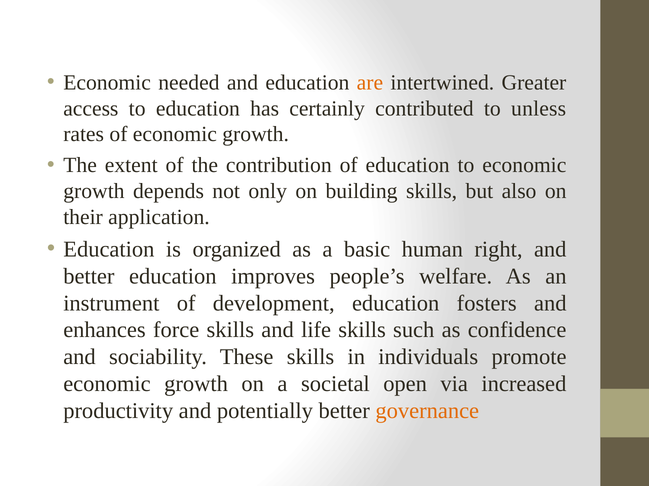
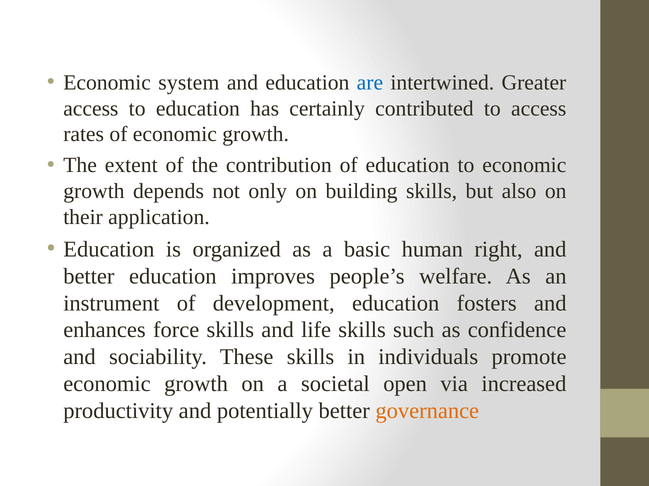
needed: needed -> system
are colour: orange -> blue
to unless: unless -> access
